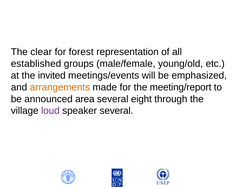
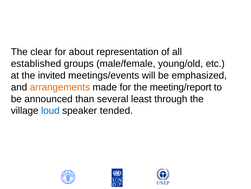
forest: forest -> about
area: area -> than
eight: eight -> least
loud colour: purple -> blue
speaker several: several -> tended
